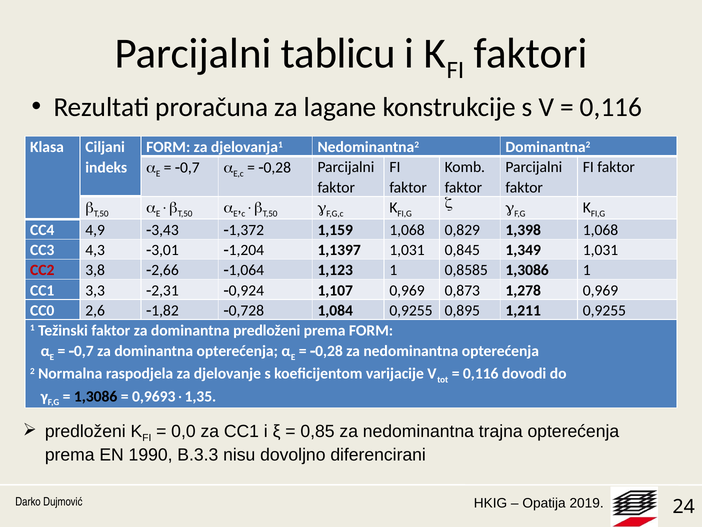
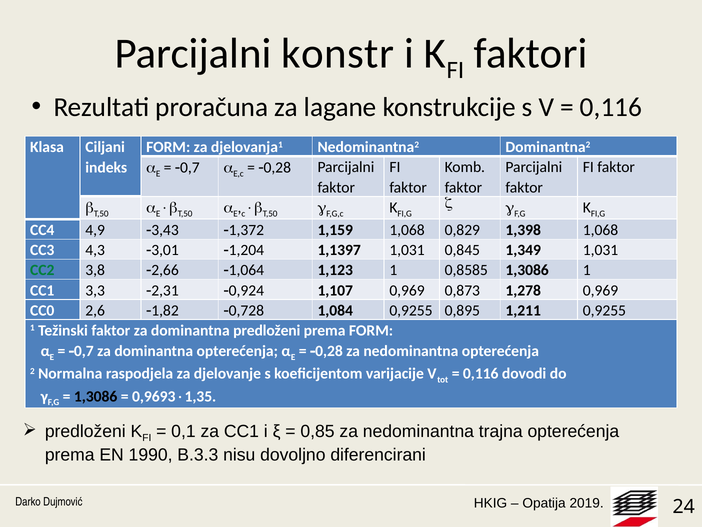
tablicu: tablicu -> konstr
CC2 colour: red -> green
0,0: 0,0 -> 0,1
